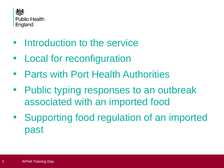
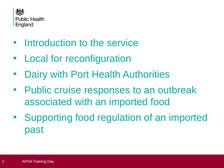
Parts: Parts -> Dairy
typing: typing -> cruise
